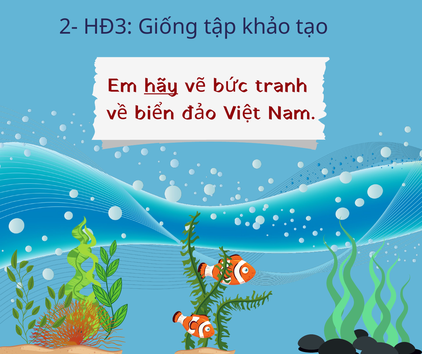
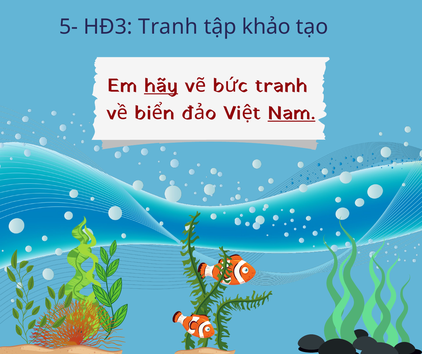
2-: 2- -> 5-
HĐ3 Giống: Giống -> Tranh
Nam underline: none -> present
